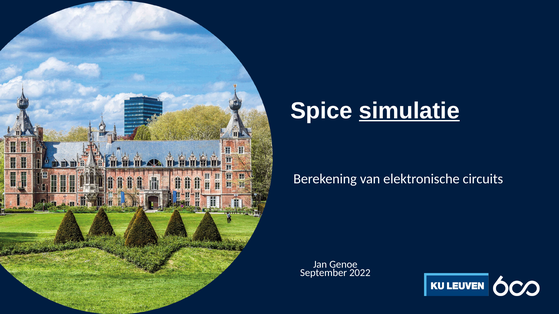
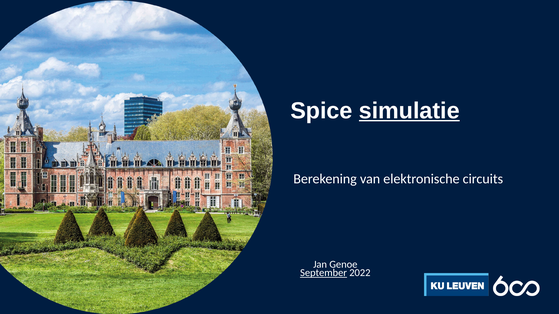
September underline: none -> present
